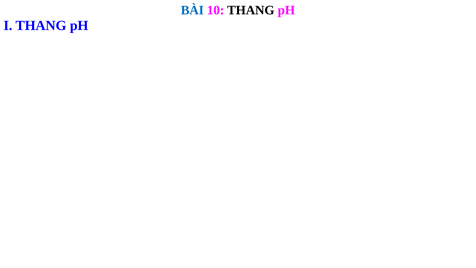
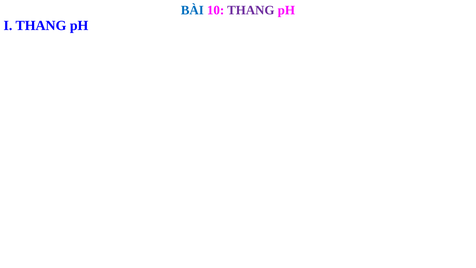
THANG at (251, 10) colour: black -> purple
